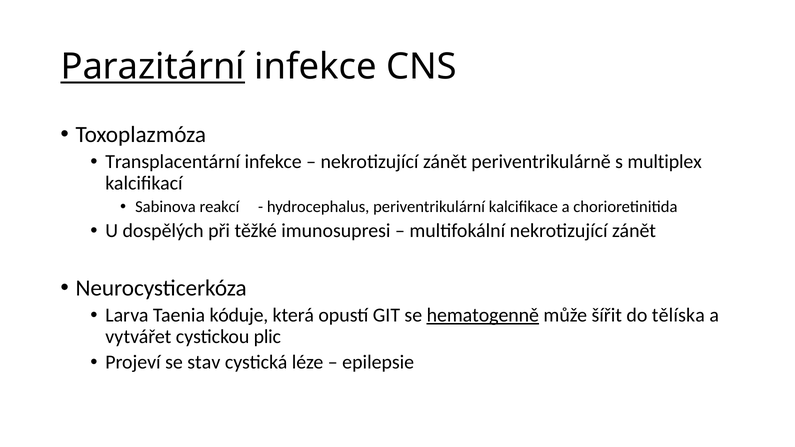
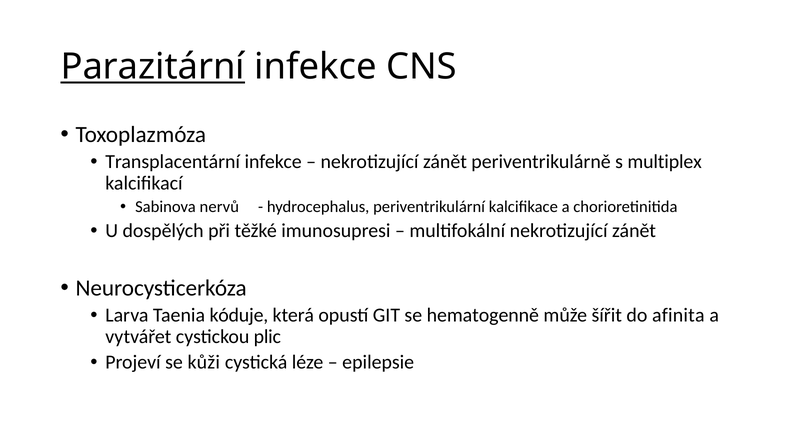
reakcí: reakcí -> nervů
hematogenně underline: present -> none
tělíska: tělíska -> afinita
stav: stav -> kůži
